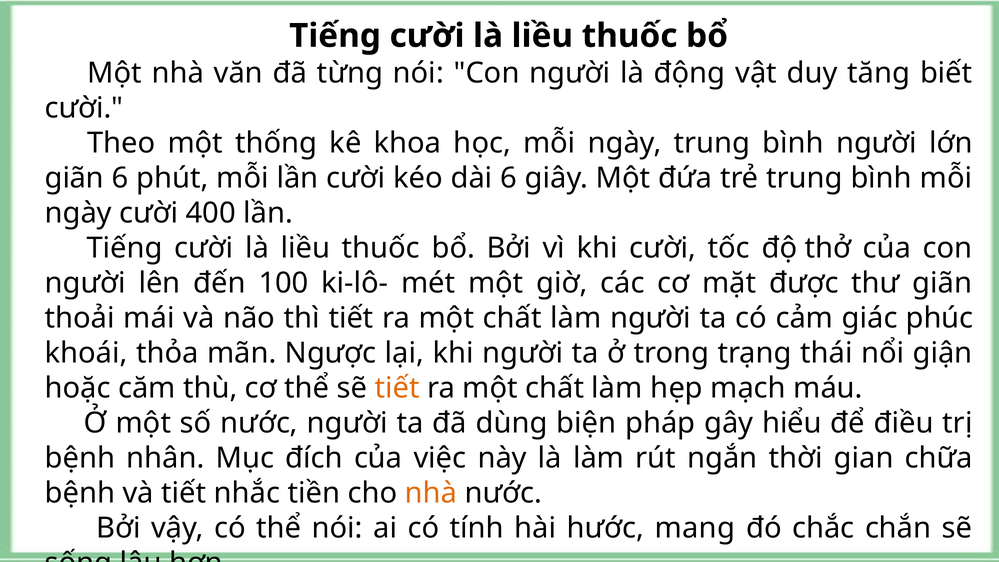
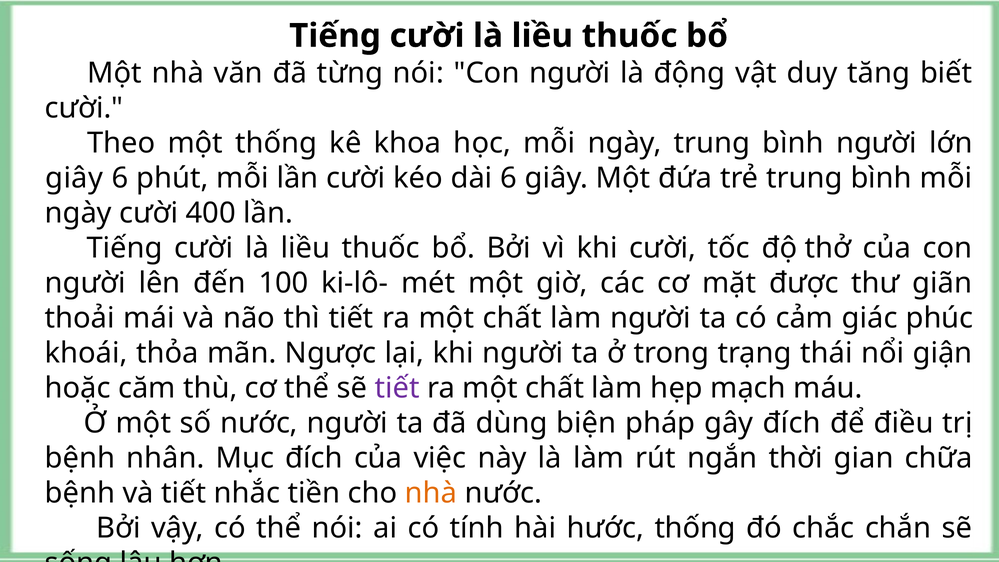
giãn at (74, 178): giãn -> giây
tiết at (397, 388) colour: orange -> purple
gây hiểu: hiểu -> đích
hước mang: mang -> thống
